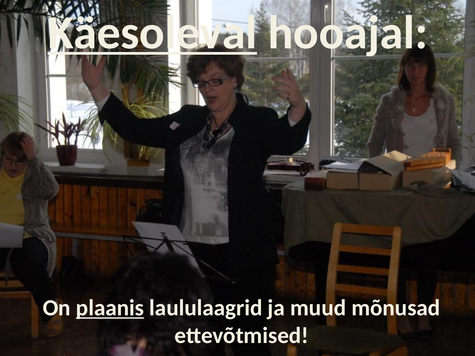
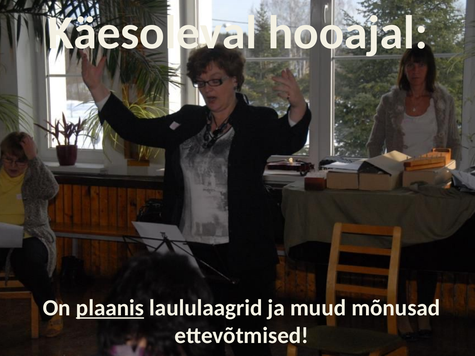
Käesoleval underline: present -> none
